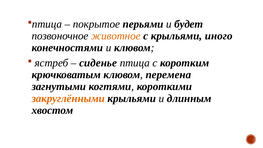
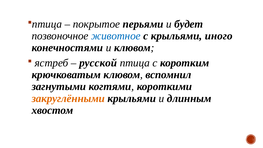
животное colour: orange -> blue
сиденье: сиденье -> русской
перемена: перемена -> вспомнил
